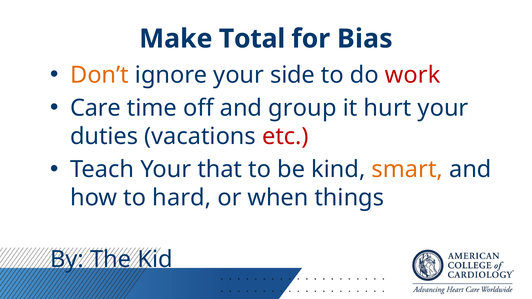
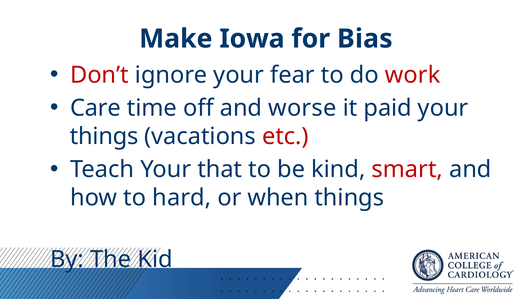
Total: Total -> Iowa
Don’t colour: orange -> red
side: side -> fear
group: group -> worse
hurt: hurt -> paid
duties at (104, 137): duties -> things
smart colour: orange -> red
